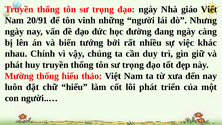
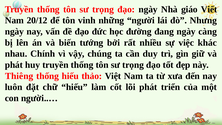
20/91: 20/91 -> 20/12
Mường: Mường -> Thiêng
